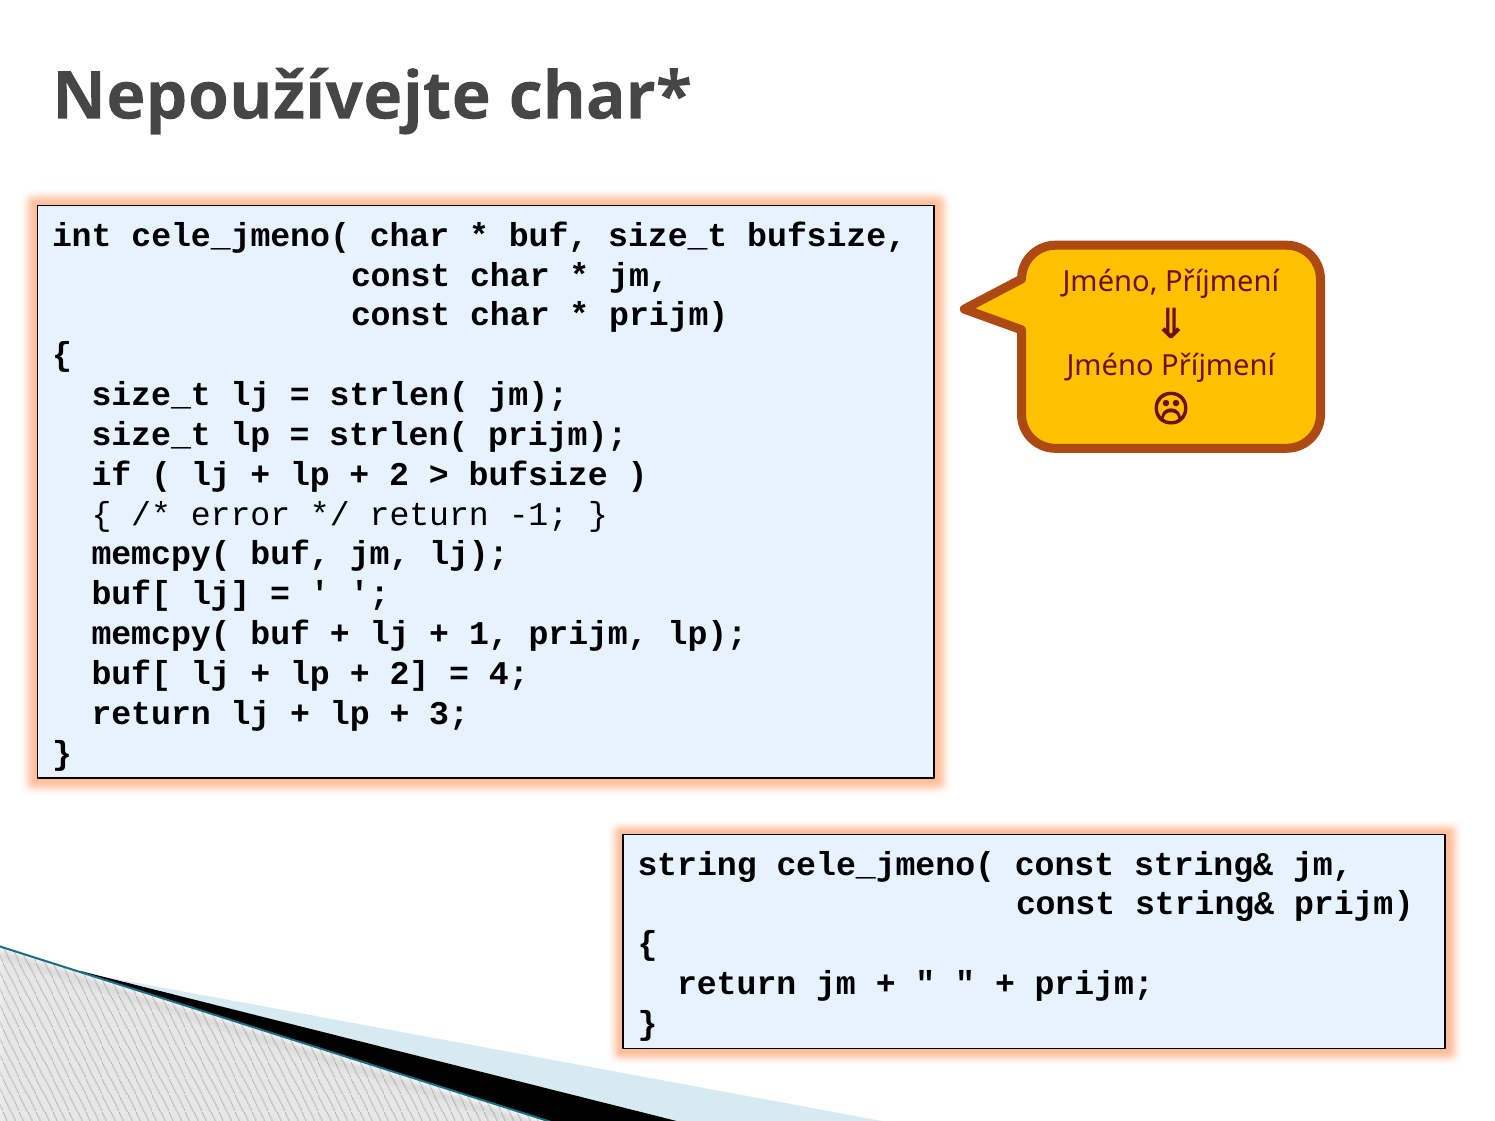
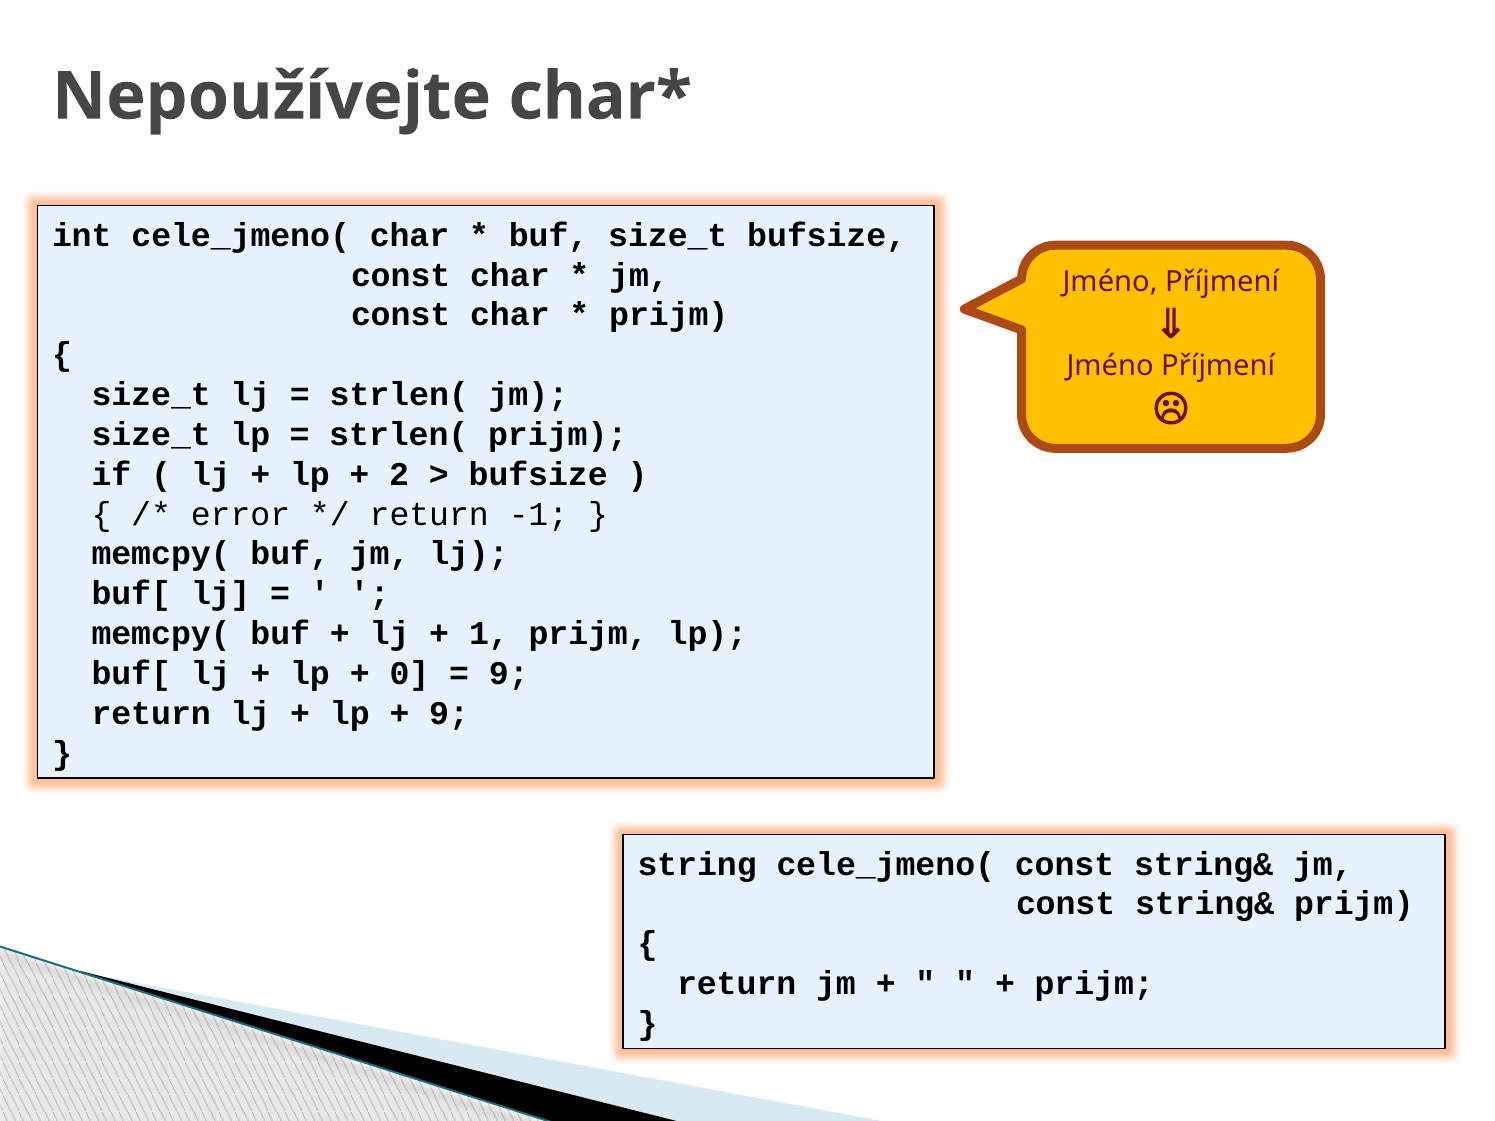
2 at (409, 674): 2 -> 0
4 at (509, 674): 4 -> 9
3 at (449, 714): 3 -> 9
